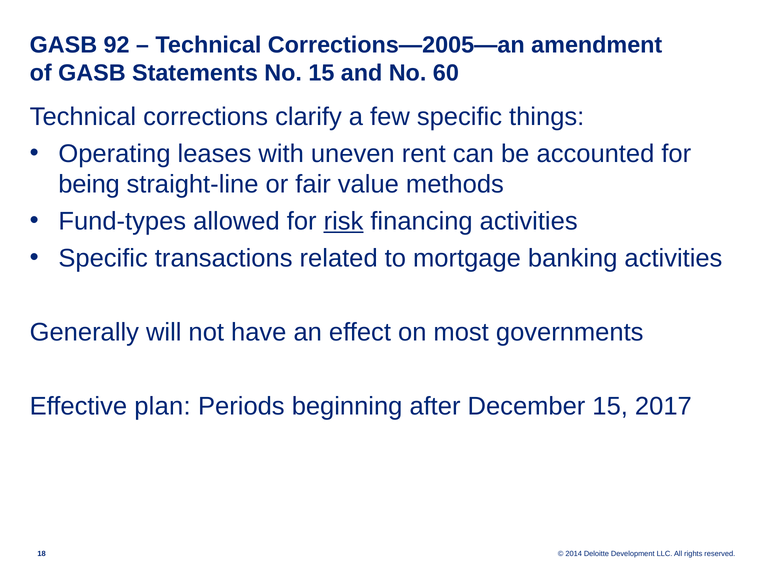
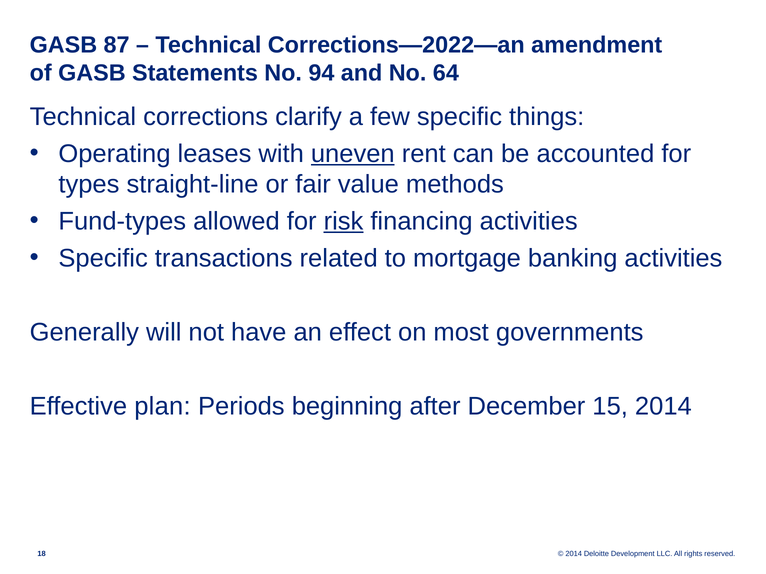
92: 92 -> 87
Corrections—2005—an: Corrections—2005—an -> Corrections—2022—an
No 15: 15 -> 94
60: 60 -> 64
uneven underline: none -> present
being: being -> types
15 2017: 2017 -> 2014
